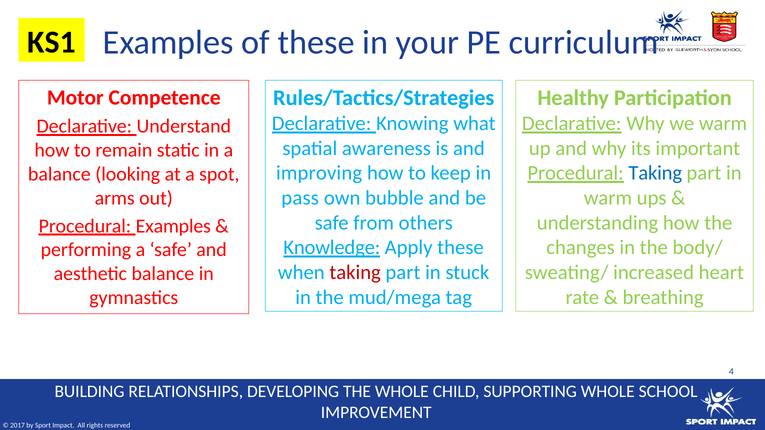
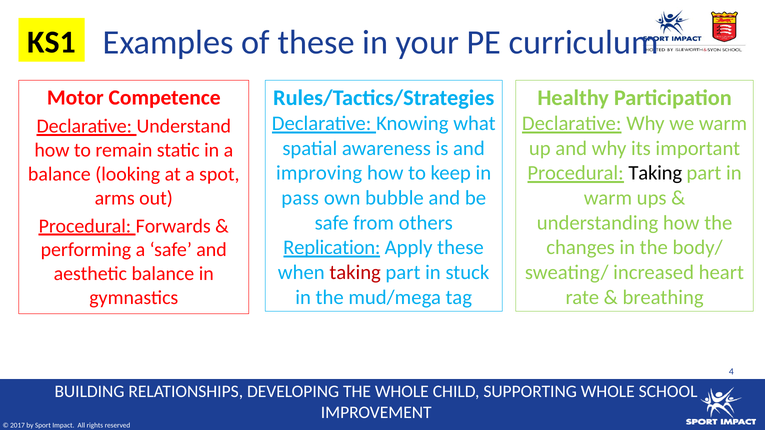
Taking at (655, 173) colour: blue -> black
Procedural Examples: Examples -> Forwards
Knowledge: Knowledge -> Replication
